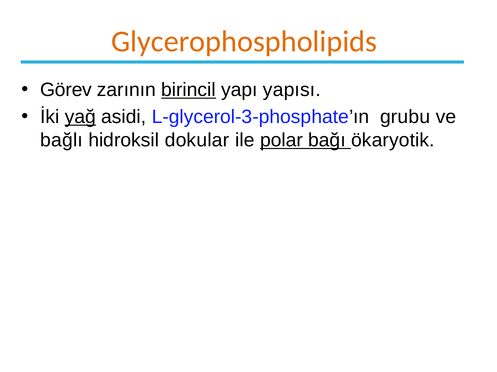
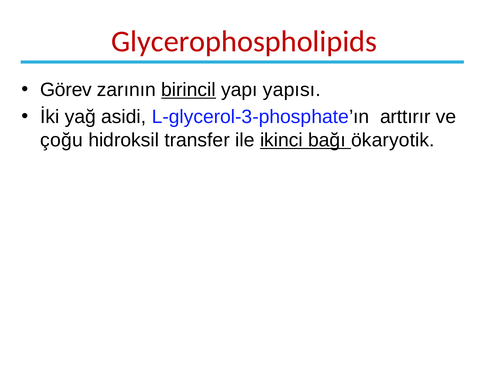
Glycerophospholipids colour: orange -> red
yağ underline: present -> none
grubu: grubu -> arttırır
bağlı: bağlı -> çoğu
dokular: dokular -> transfer
polar: polar -> ikinci
